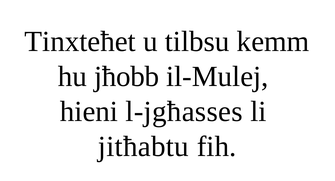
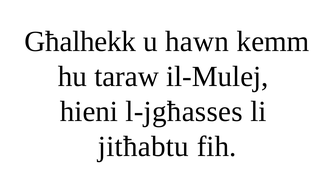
Tinxteħet: Tinxteħet -> Għalhekk
tilbsu: tilbsu -> hawn
jħobb: jħobb -> taraw
